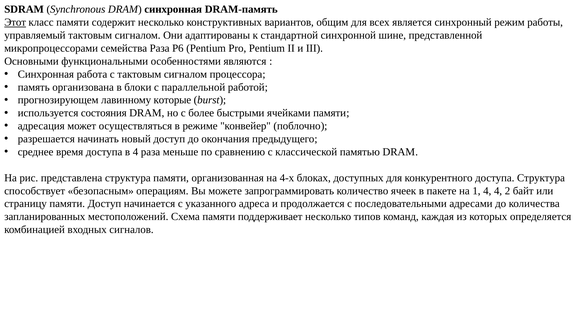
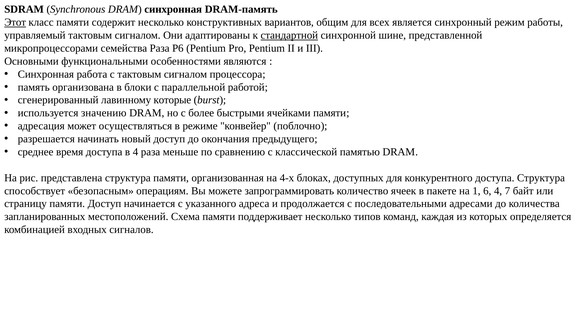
стандартной underline: none -> present
прогнозирующем: прогнозирующем -> сгенерированный
состояния: состояния -> значению
1 4: 4 -> 6
2: 2 -> 7
